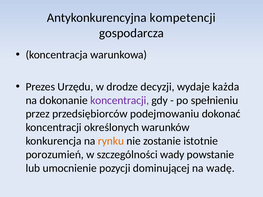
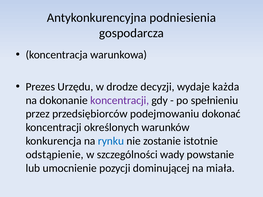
kompetencji: kompetencji -> podniesienia
rynku colour: orange -> blue
porozumień: porozumień -> odstąpienie
wadę: wadę -> miała
